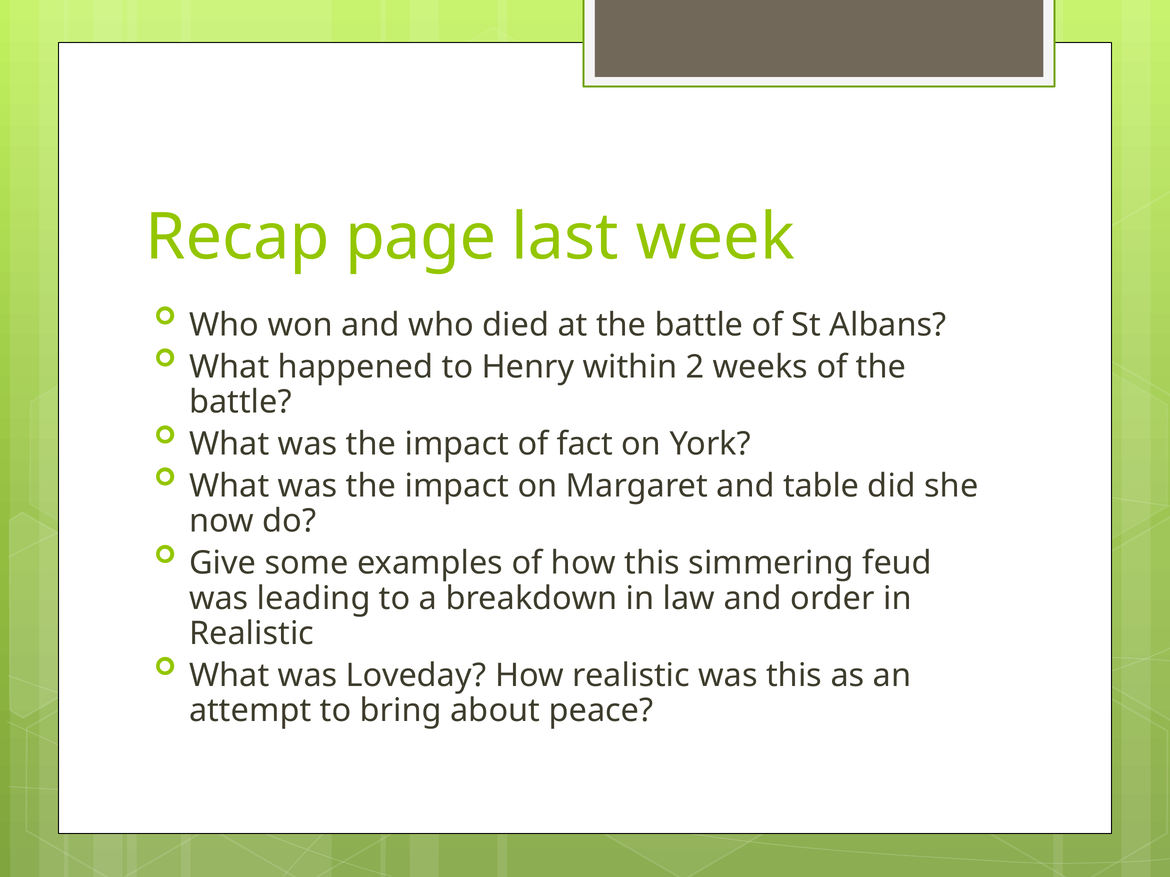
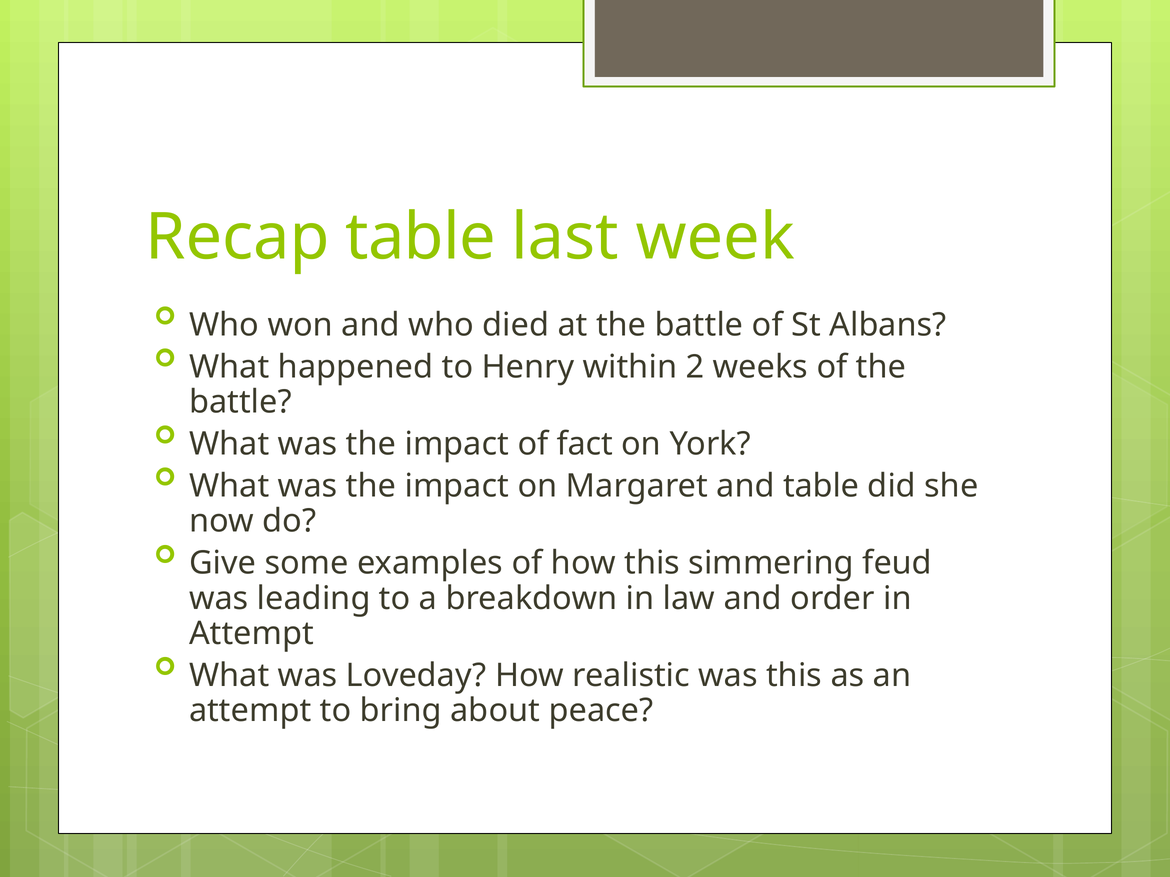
Recap page: page -> table
Realistic at (252, 634): Realistic -> Attempt
